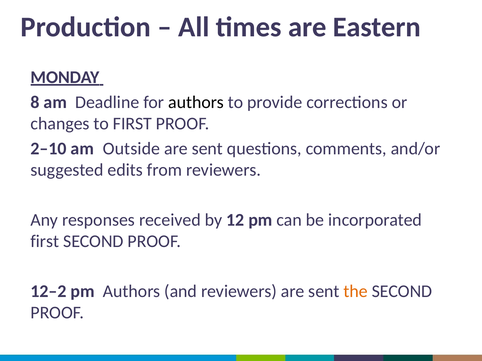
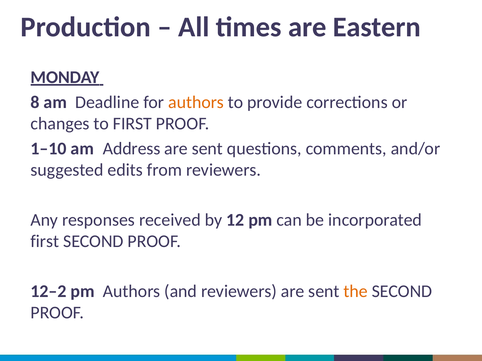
authors at (196, 102) colour: black -> orange
2–10: 2–10 -> 1–10
Outside: Outside -> Address
